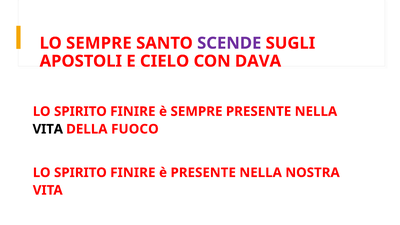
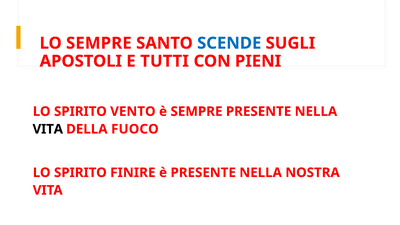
SCENDE colour: purple -> blue
CIELO: CIELO -> TUTTI
DAVA: DAVA -> PIENI
FINIRE at (133, 112): FINIRE -> VENTO
